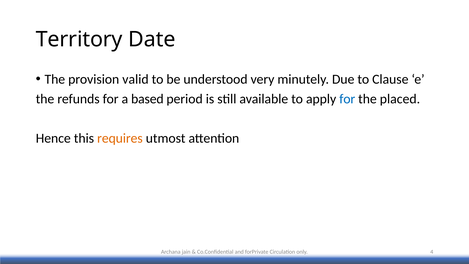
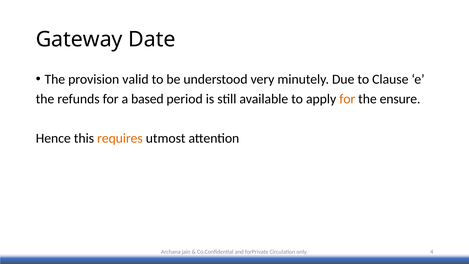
Territory: Territory -> Gateway
for at (347, 99) colour: blue -> orange
placed: placed -> ensure
